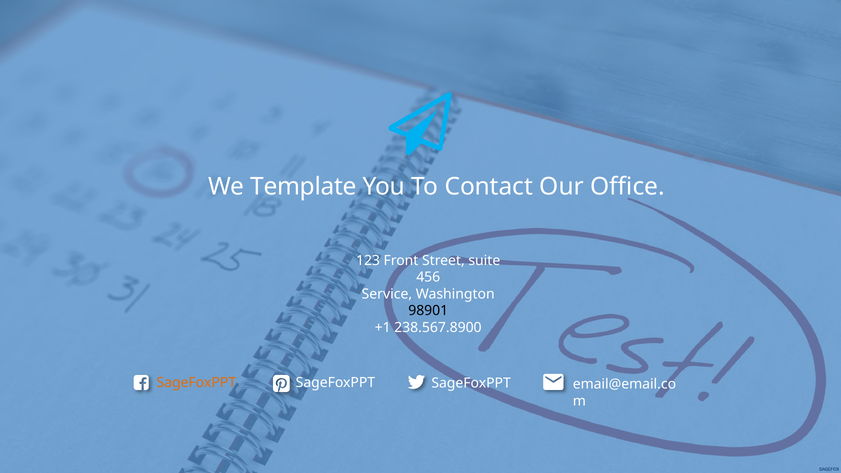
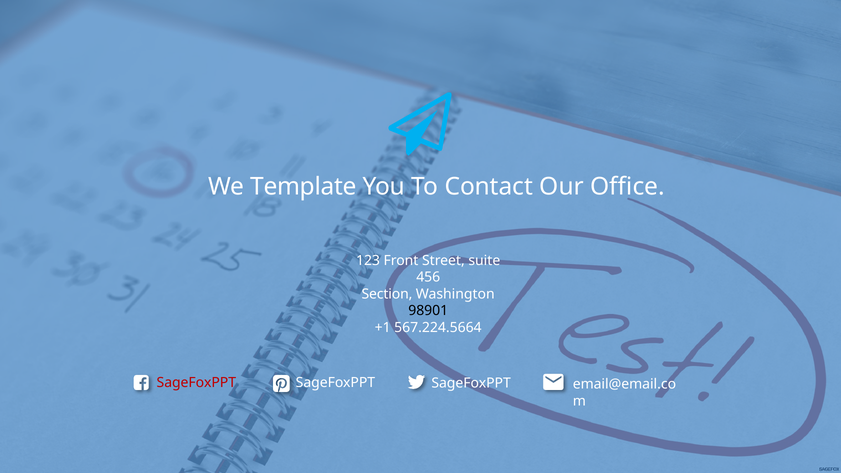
Service: Service -> Section
238.567.8900: 238.567.8900 -> 567.224.5664
SageFoxPPT at (196, 383) colour: orange -> red
